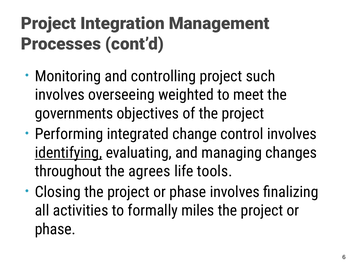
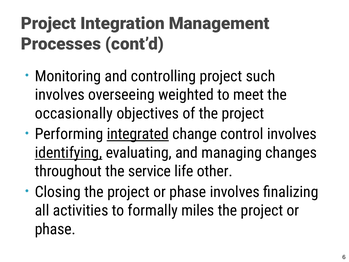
governments: governments -> occasionally
integrated underline: none -> present
agrees: agrees -> service
tools: tools -> other
